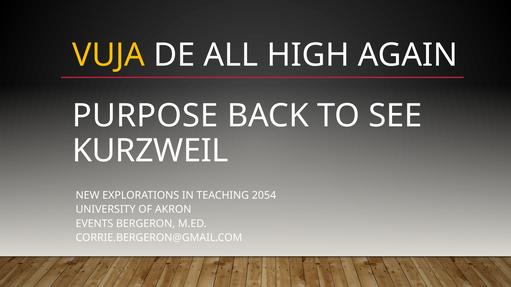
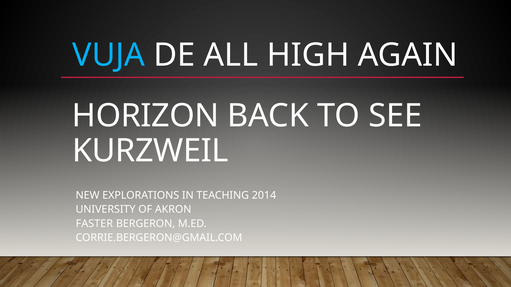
VUJA colour: yellow -> light blue
PURPOSE: PURPOSE -> HORIZON
2054: 2054 -> 2014
EVENTS: EVENTS -> FASTER
